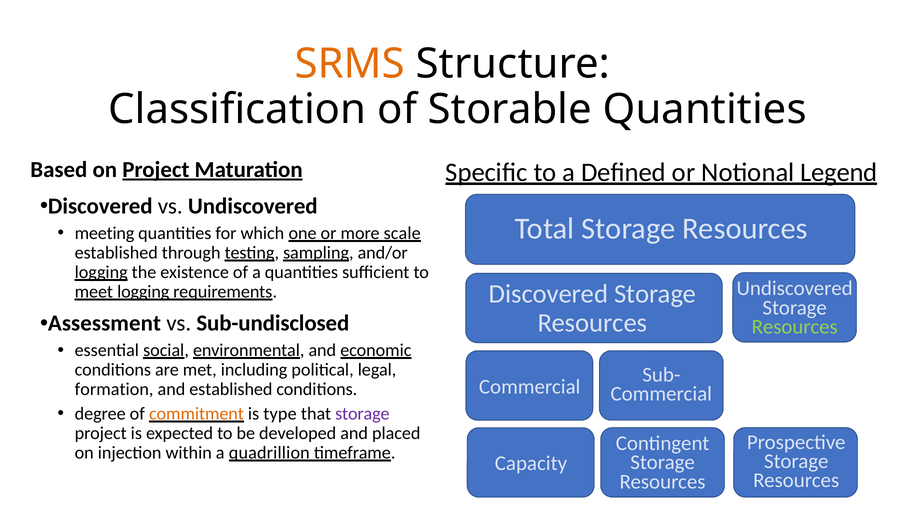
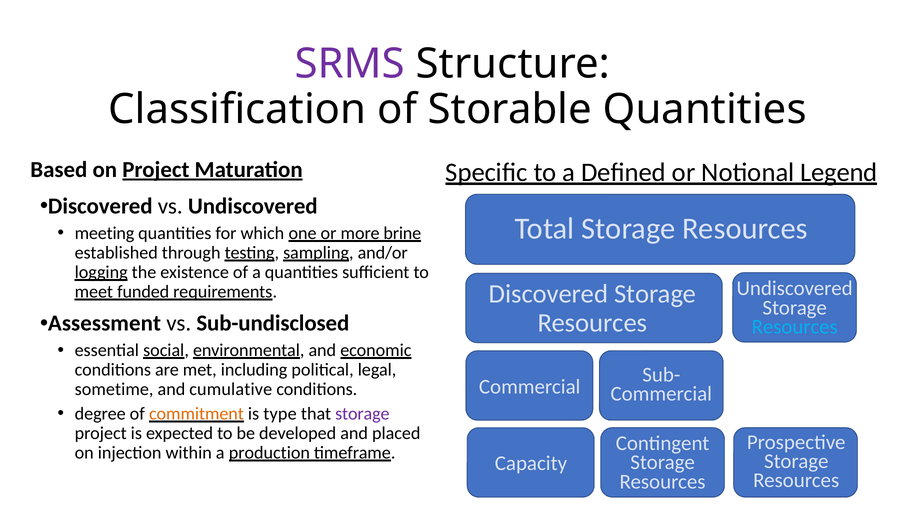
SRMS colour: orange -> purple
scale: scale -> brine
meet logging: logging -> funded
Resources at (795, 327) colour: light green -> light blue
formation: formation -> sometime
and established: established -> cumulative
quadrillion: quadrillion -> production
